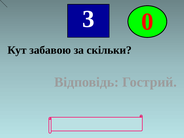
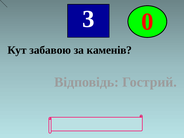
скільки: скільки -> каменів
